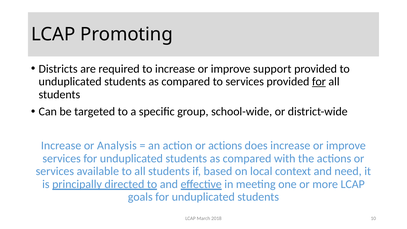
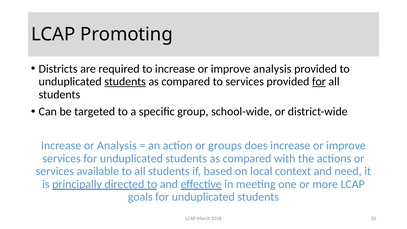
improve support: support -> analysis
students at (125, 82) underline: none -> present
or actions: actions -> groups
